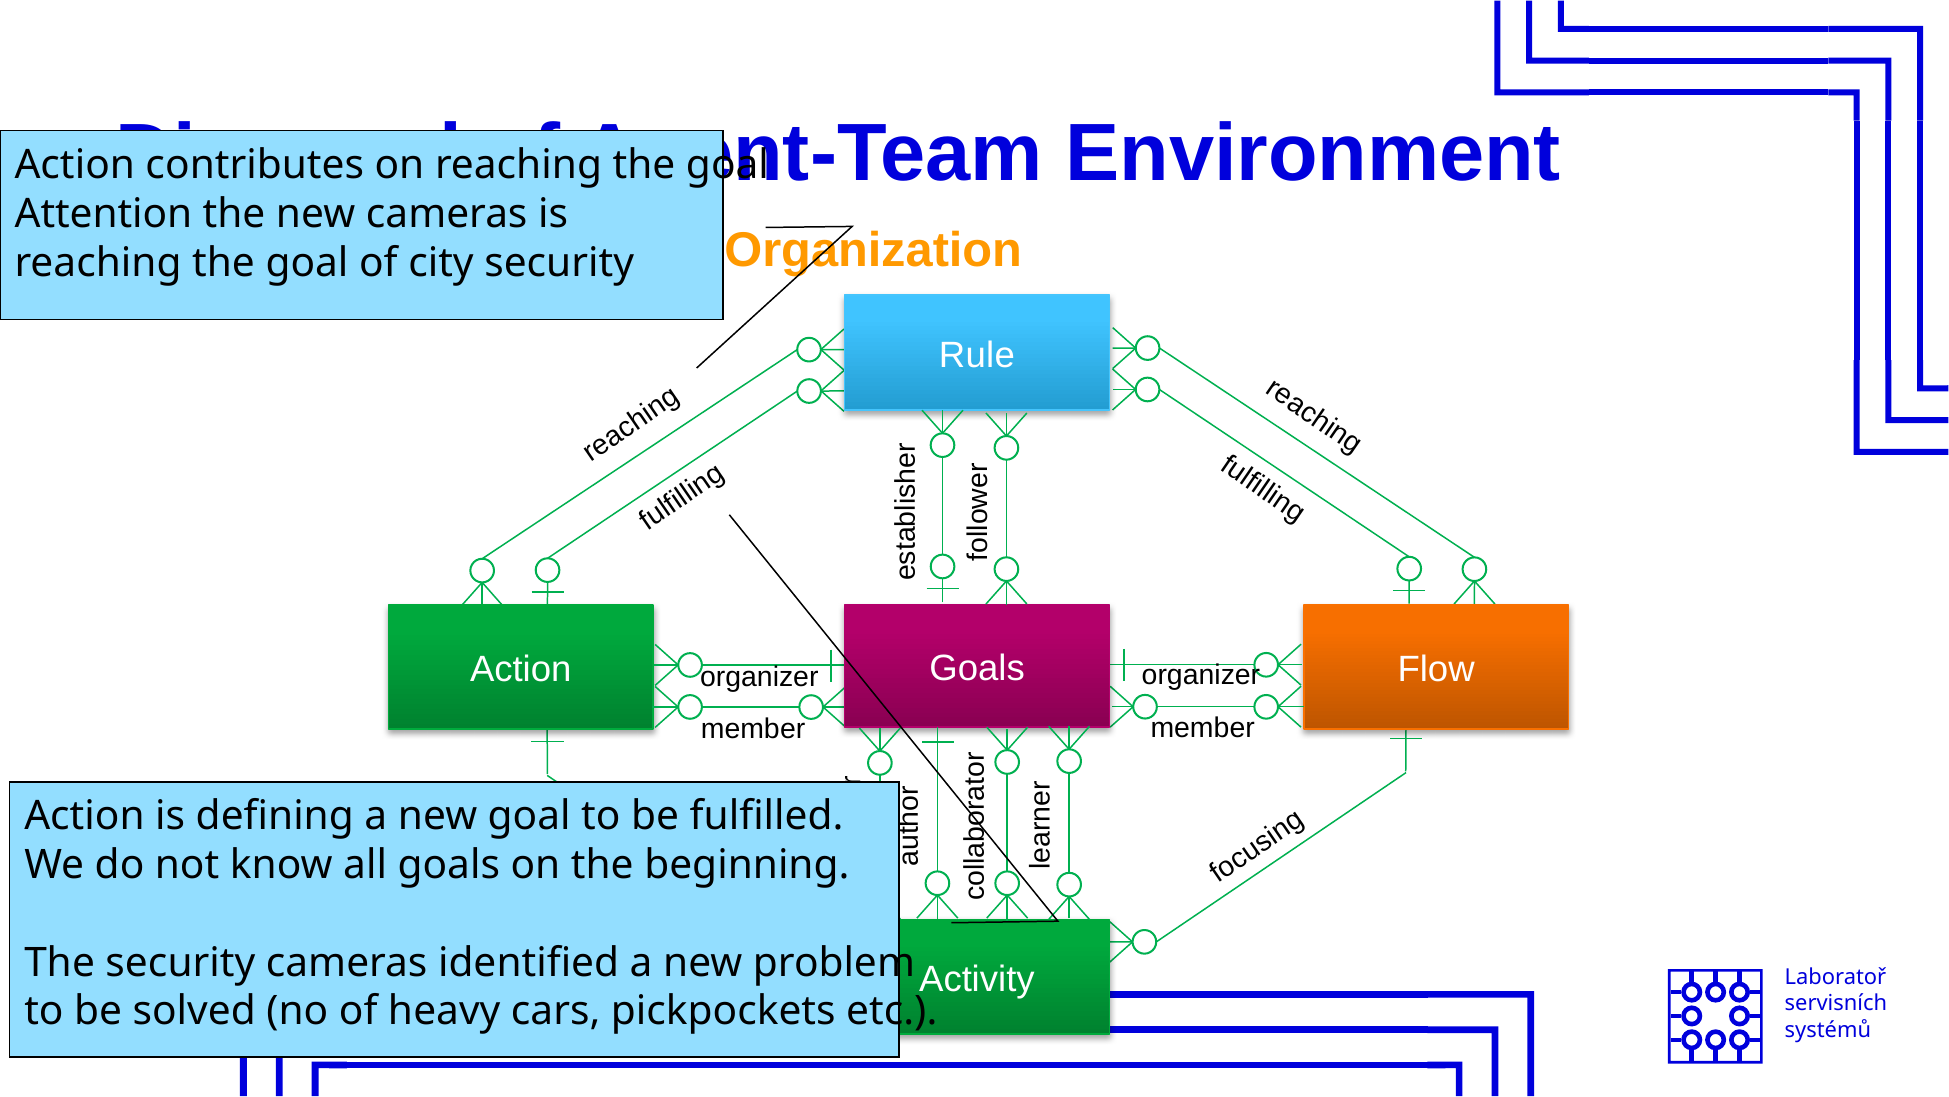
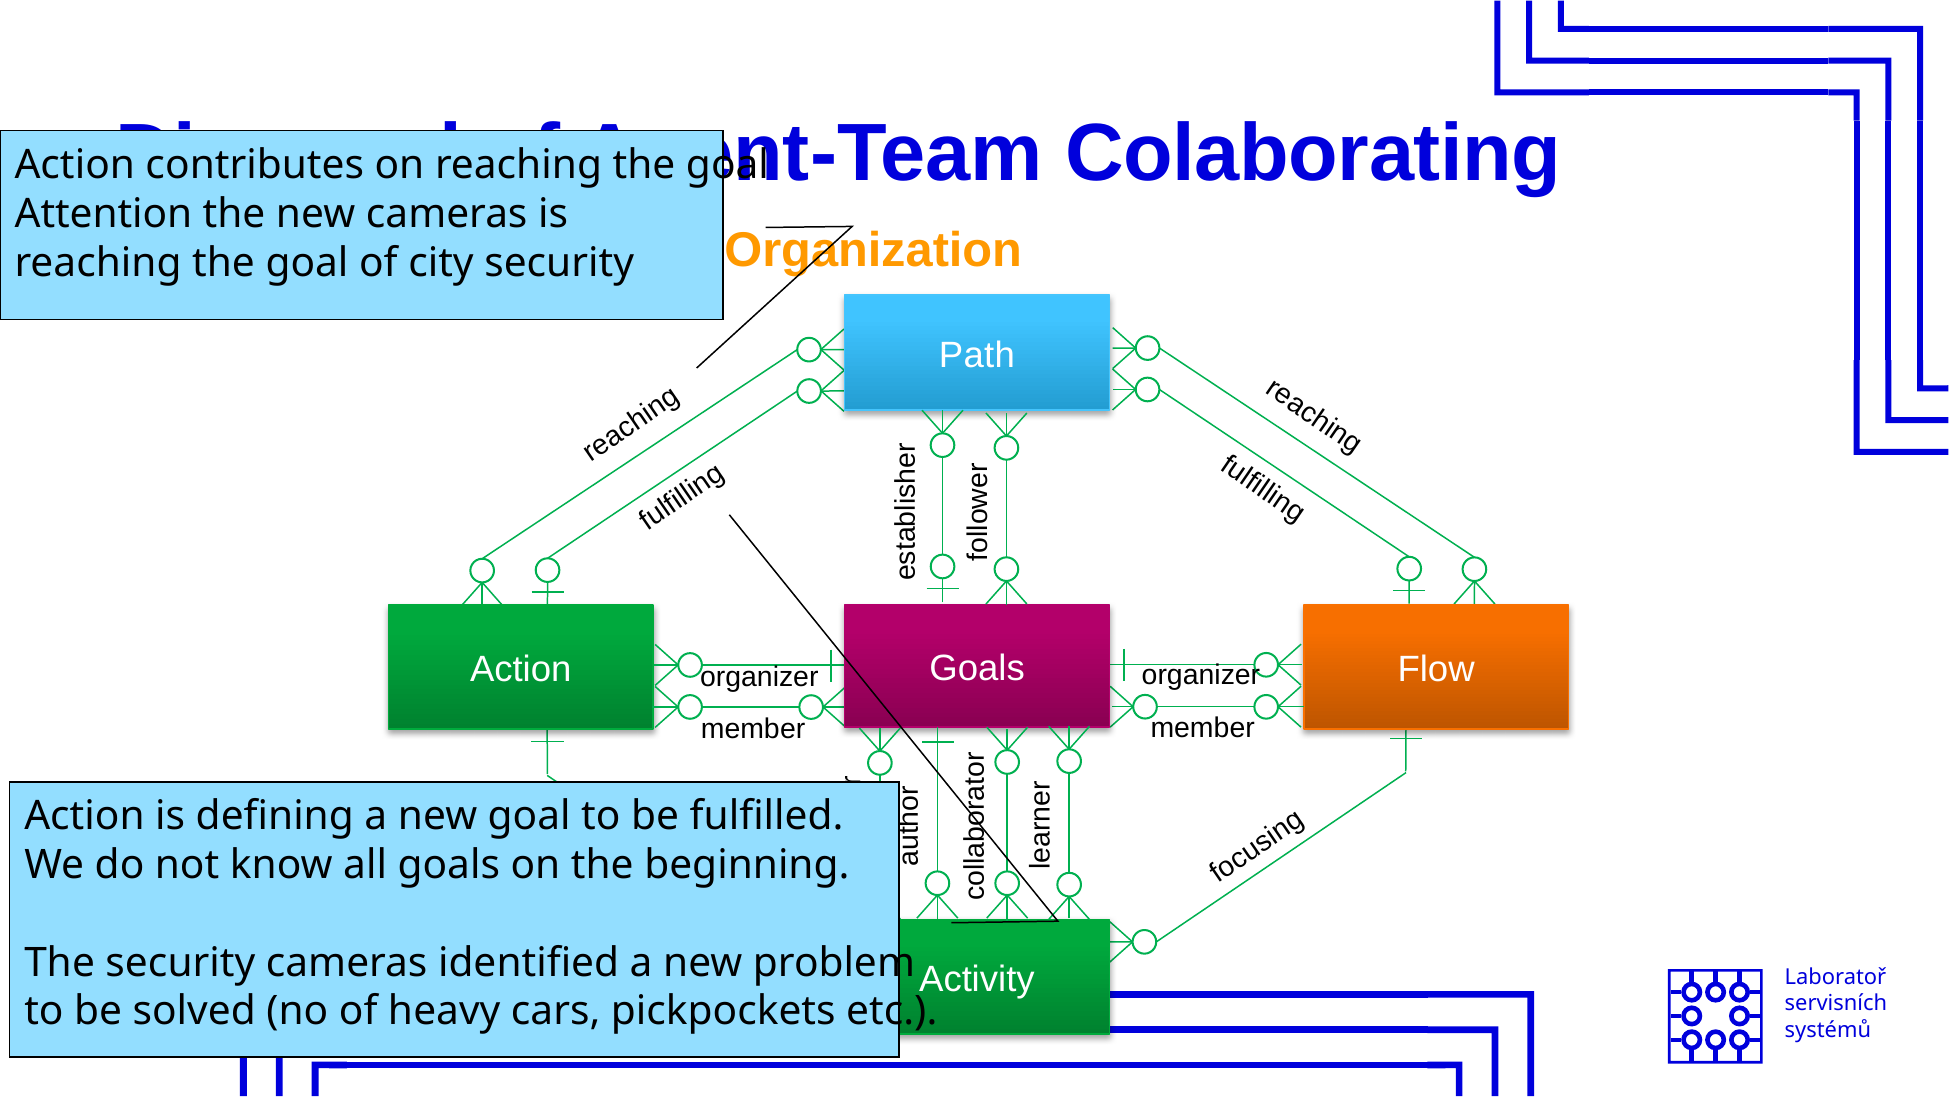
Environment: Environment -> Colaborating
Rule: Rule -> Path
